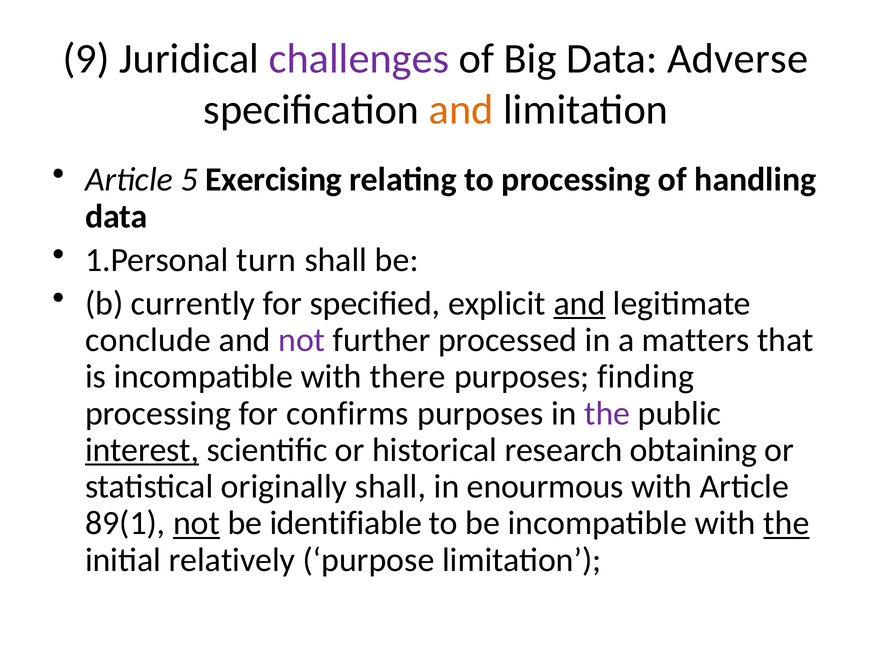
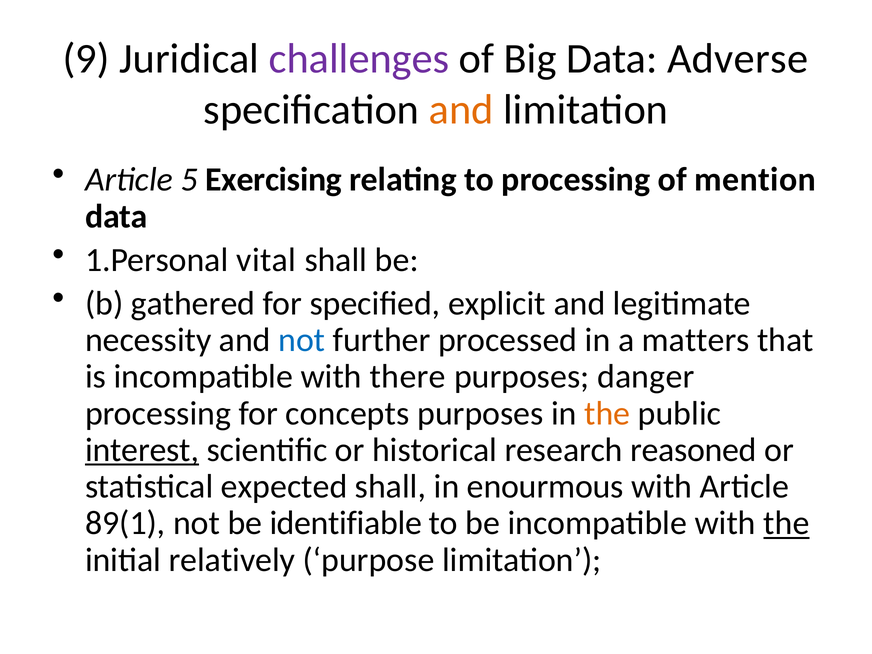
handling: handling -> mention
turn: turn -> vital
currently: currently -> gathered
and at (579, 304) underline: present -> none
conclude: conclude -> necessity
not at (302, 340) colour: purple -> blue
finding: finding -> danger
confirms: confirms -> concepts
the at (607, 413) colour: purple -> orange
obtaining: obtaining -> reasoned
originally: originally -> expected
not at (197, 523) underline: present -> none
